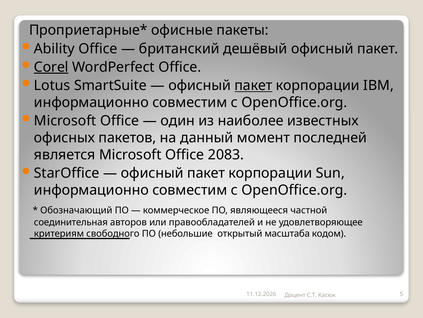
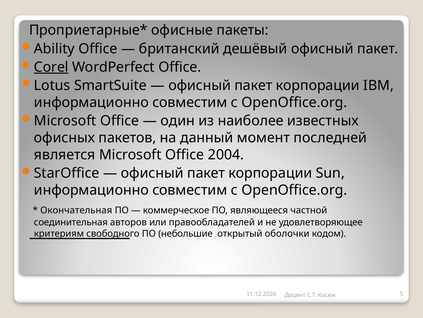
пакет at (253, 85) underline: present -> none
2083: 2083 -> 2004
Обозначающий: Обозначающий -> Окончательная
масштаба: масштаба -> оболочки
